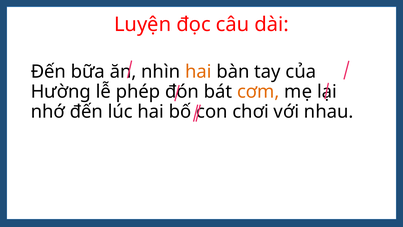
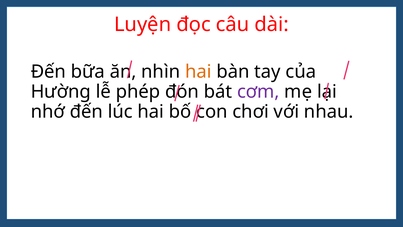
cơm colour: orange -> purple
